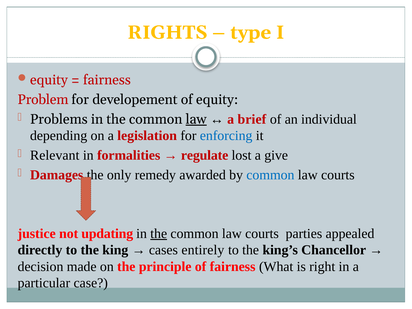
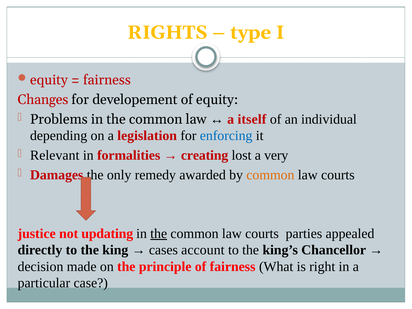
Problem: Problem -> Changes
law at (196, 119) underline: present -> none
brief: brief -> itself
regulate: regulate -> creating
give: give -> very
common at (270, 175) colour: blue -> orange
entirely: entirely -> account
